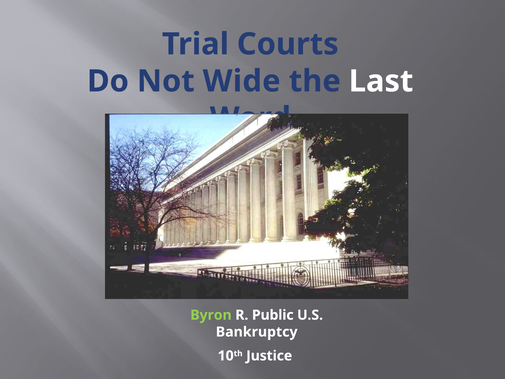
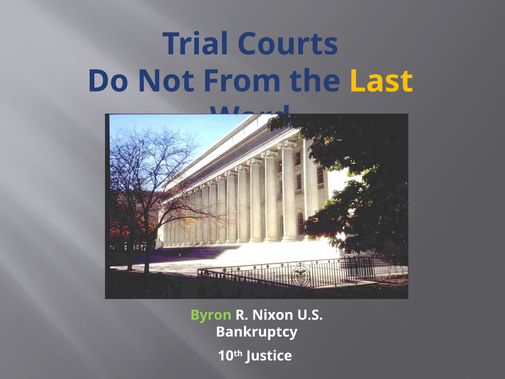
Wide: Wide -> From
Last colour: white -> yellow
Public: Public -> Nixon
